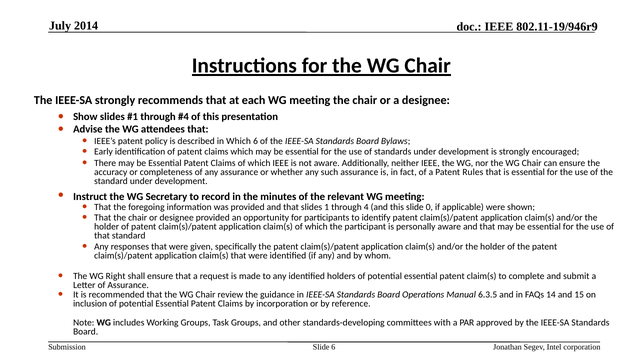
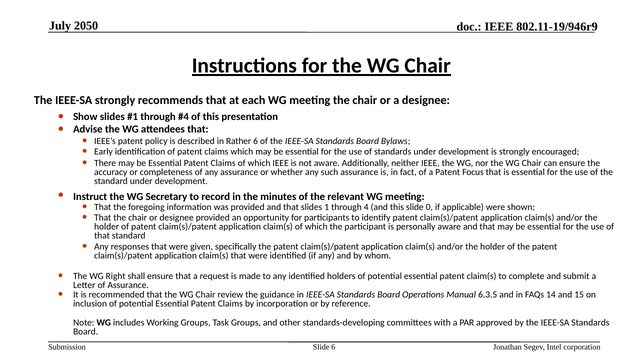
2014: 2014 -> 2050
in Which: Which -> Rather
Rules: Rules -> Focus
